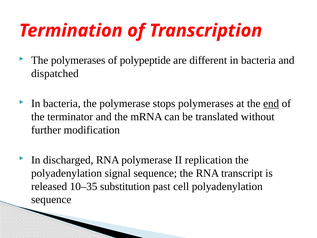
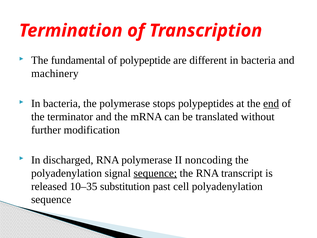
The polymerases: polymerases -> fundamental
dispatched: dispatched -> machinery
stops polymerases: polymerases -> polypeptides
replication: replication -> noncoding
sequence at (155, 173) underline: none -> present
